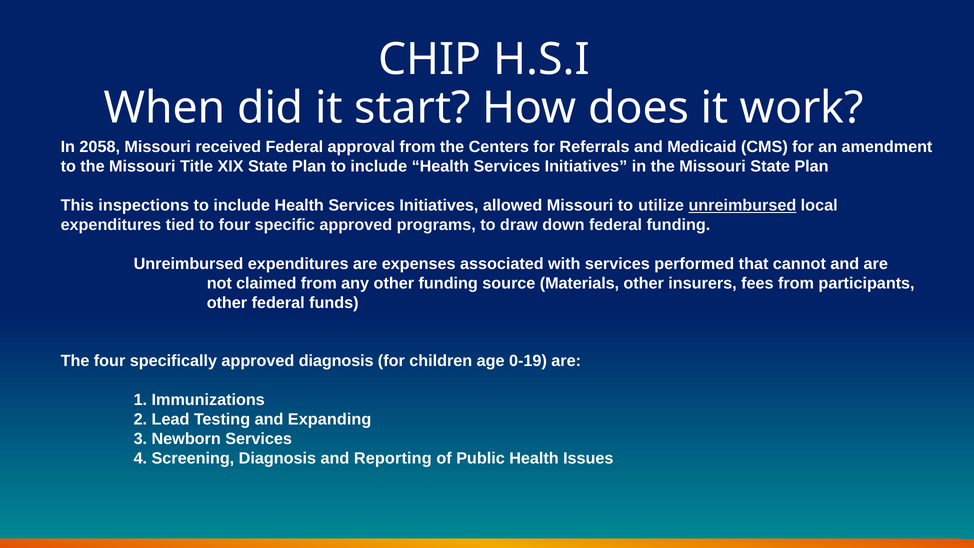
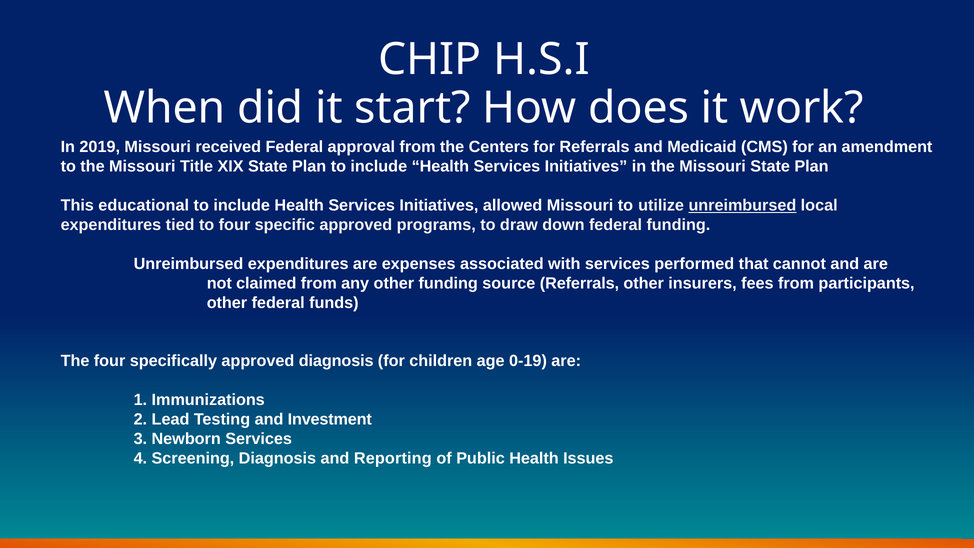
2058: 2058 -> 2019
inspections: inspections -> educational
source Materials: Materials -> Referrals
Expanding: Expanding -> Investment
